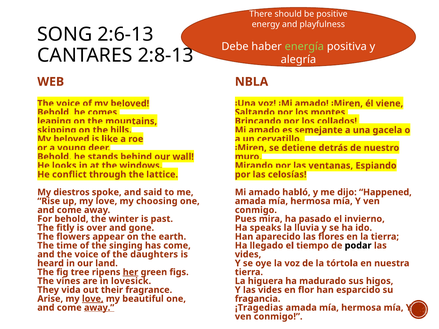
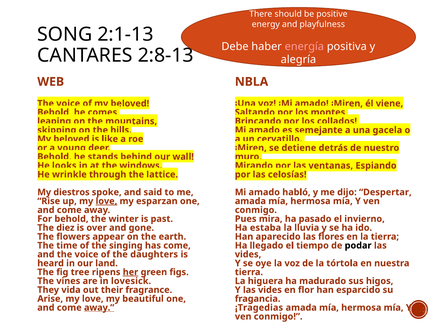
2:6-13: 2:6-13 -> 2:1-13
energía colour: light green -> pink
conflict: conflict -> wrinkle
Happened: Happened -> Despertar
love at (106, 201) underline: none -> present
choosing: choosing -> esparzan
fitly: fitly -> diez
speaks: speaks -> estaba
love at (93, 299) underline: present -> none
